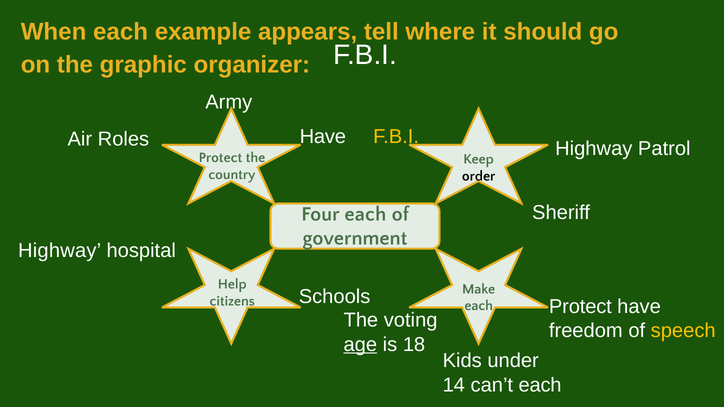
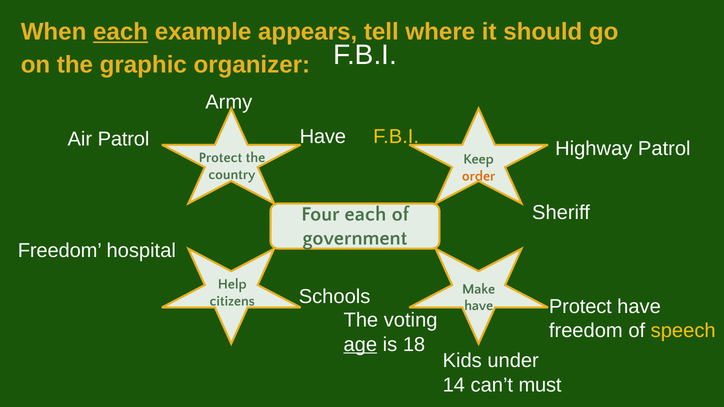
each at (121, 32) underline: none -> present
Air Roles: Roles -> Patrol
order colour: black -> orange
Highway at (60, 251): Highway -> Freedom
each at (479, 306): each -> have
can’t each: each -> must
